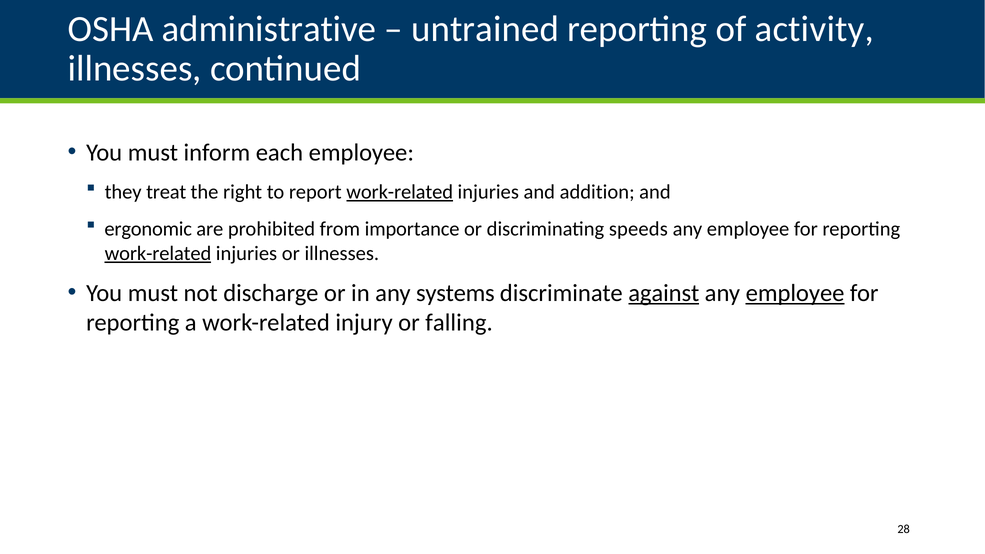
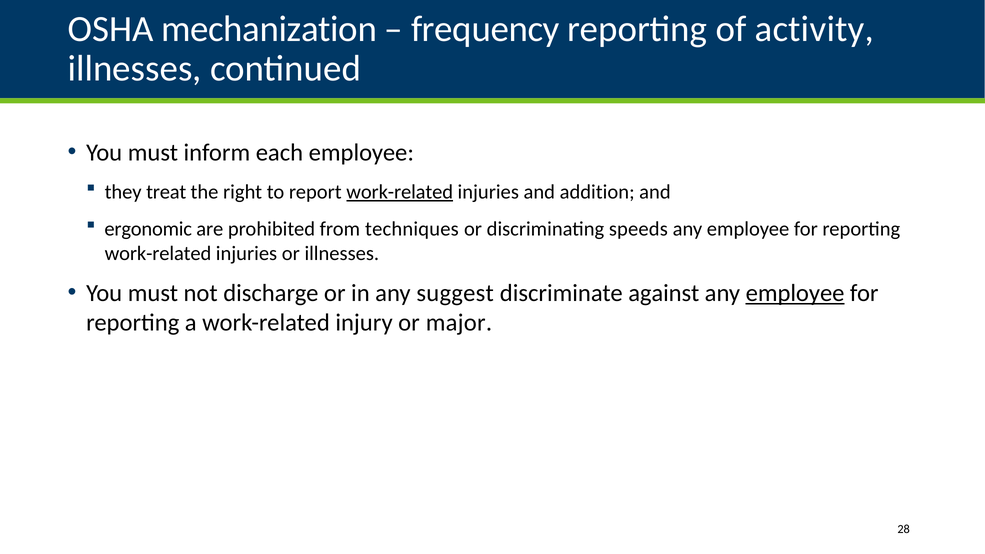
administrative: administrative -> mechanization
untrained: untrained -> frequency
importance: importance -> techniques
work-related at (158, 253) underline: present -> none
systems: systems -> suggest
against underline: present -> none
falling: falling -> major
